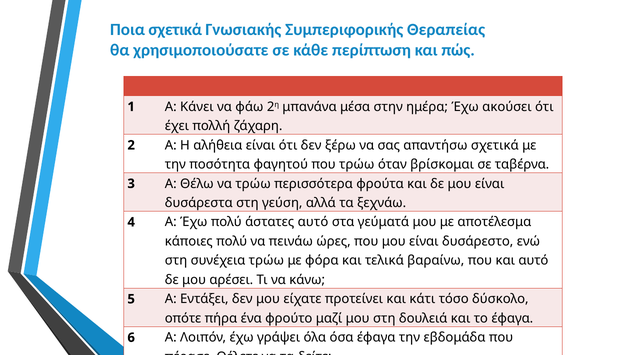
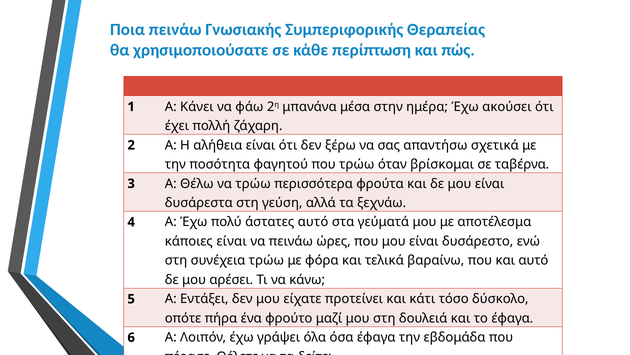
Ποια σχετικά: σχετικά -> πεινάω
κάποιες πολύ: πολύ -> είναι
